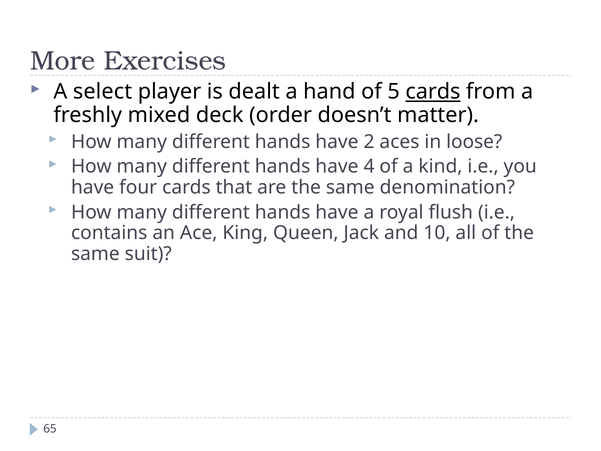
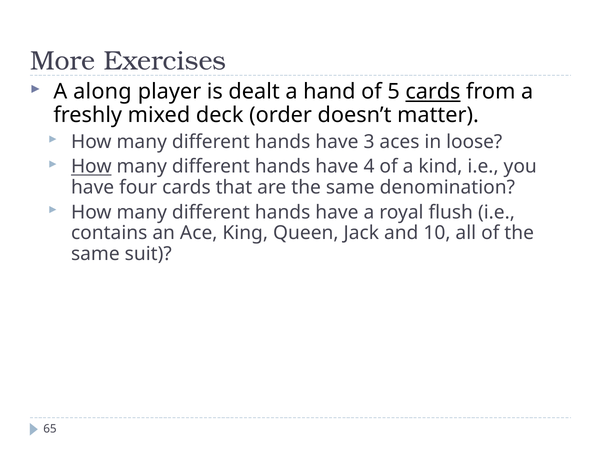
select: select -> along
2: 2 -> 3
How at (91, 167) underline: none -> present
